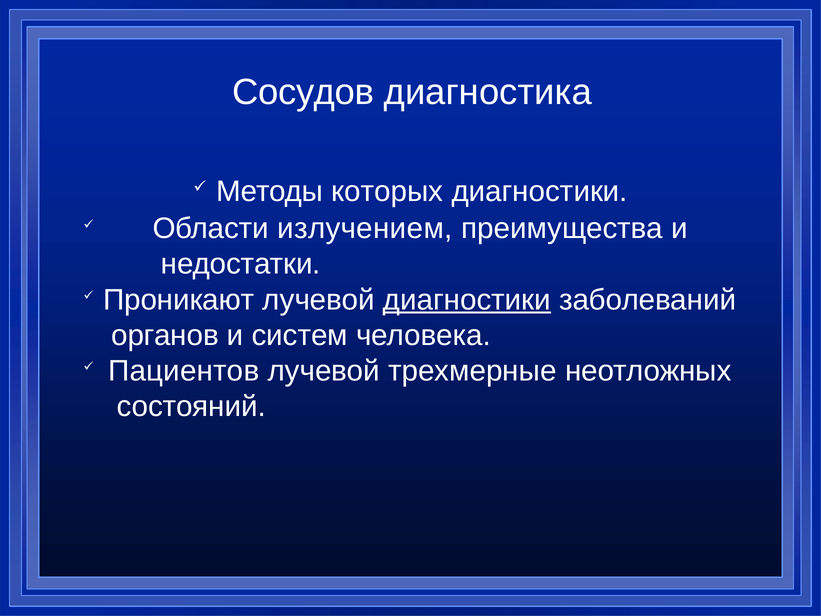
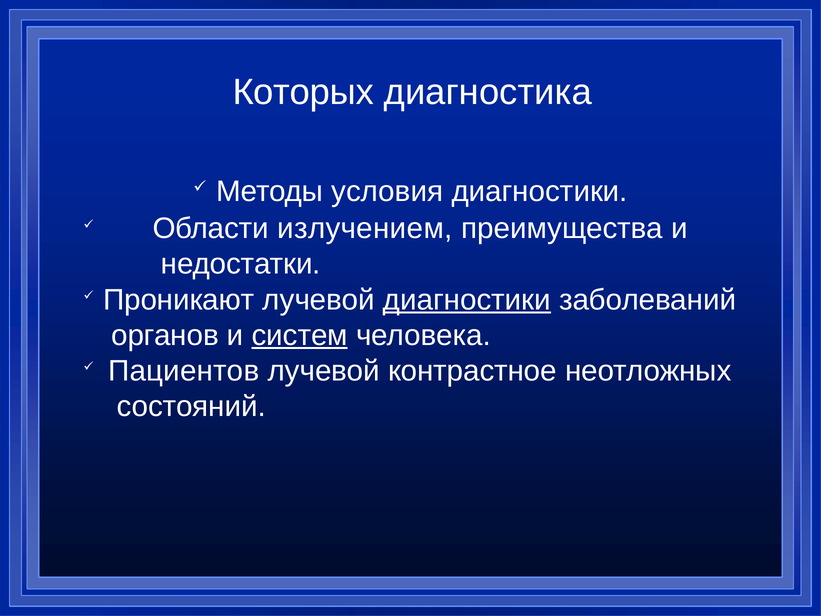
Сосудов: Сосудов -> Которых
которых: которых -> условия
систем underline: none -> present
трехмерные: трехмерные -> контрастное
